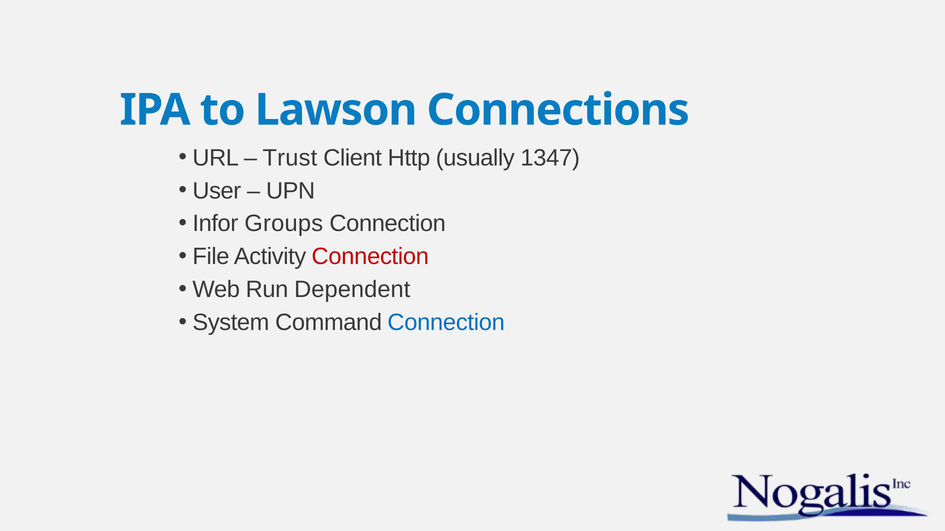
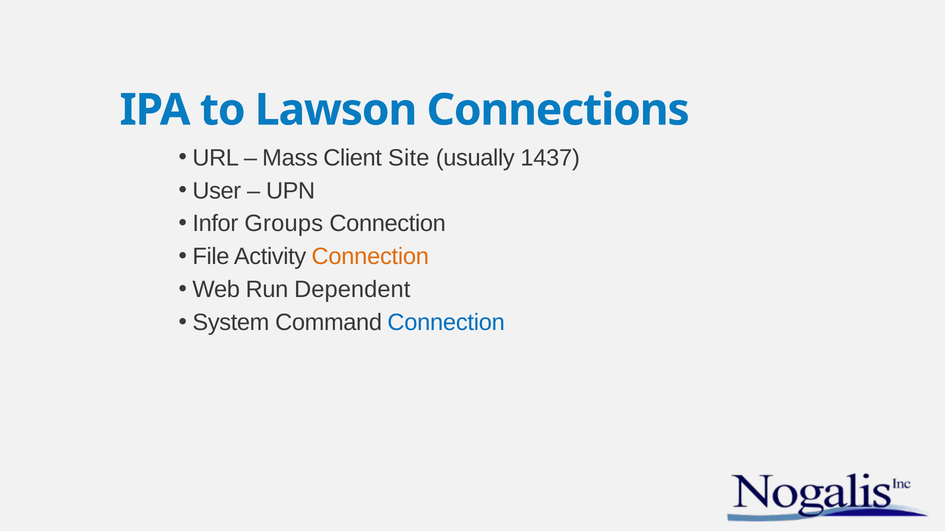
Trust: Trust -> Mass
Http: Http -> Site
1347: 1347 -> 1437
Connection at (370, 257) colour: red -> orange
